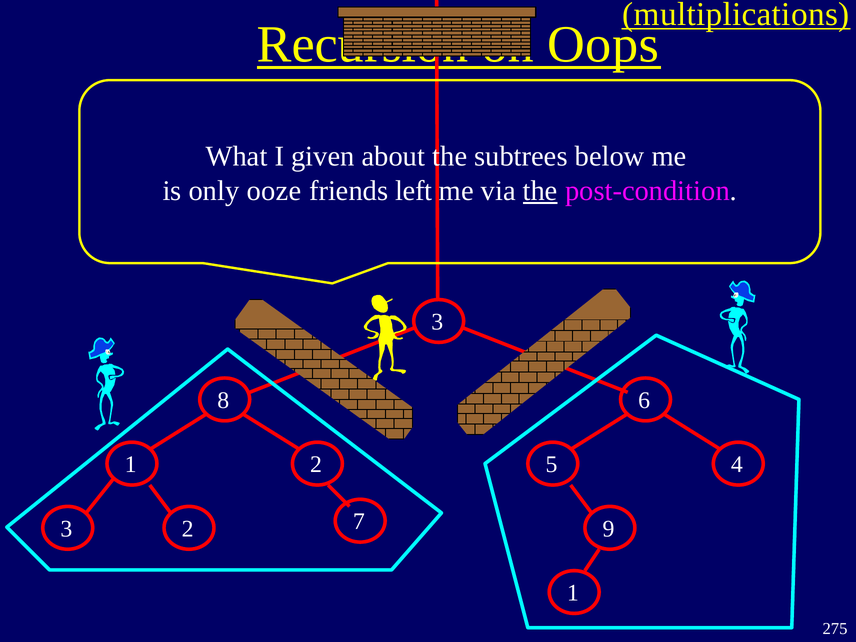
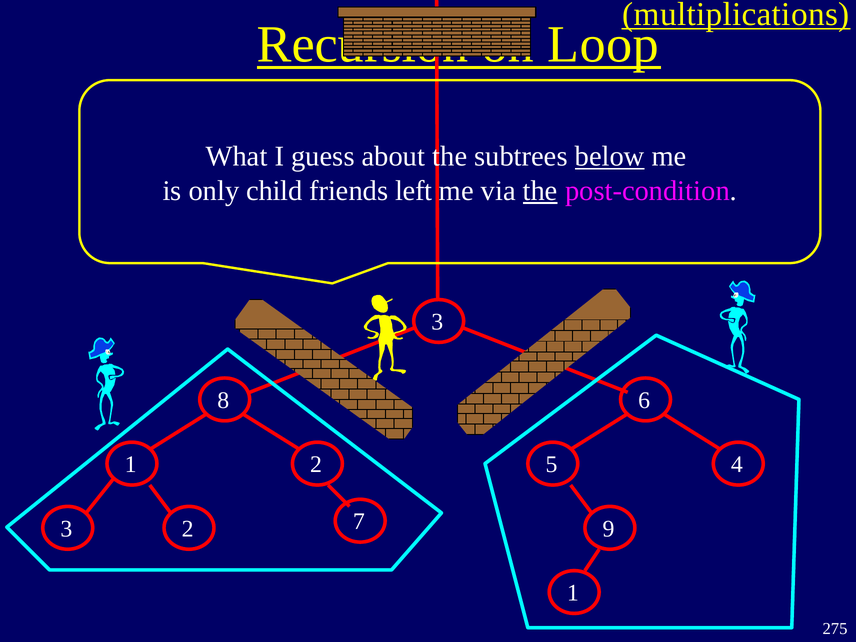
Oops: Oops -> Loop
given: given -> guess
below underline: none -> present
ooze: ooze -> child
